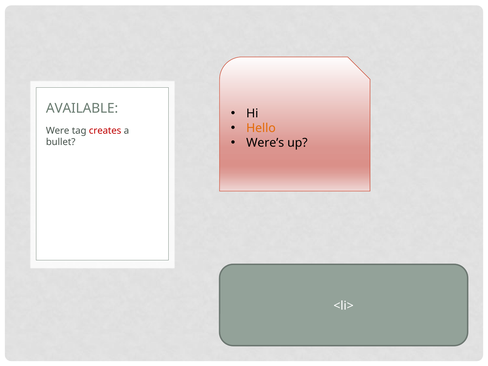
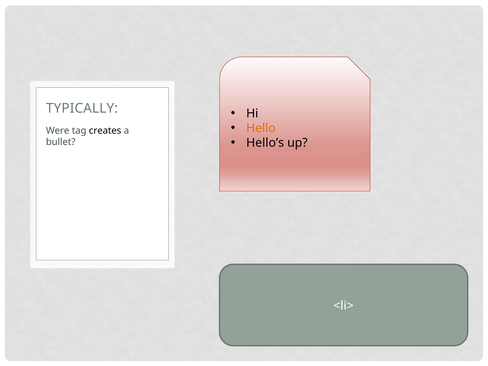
AVAILABLE: AVAILABLE -> TYPICALLY
creates colour: red -> black
Were’s: Were’s -> Hello’s
